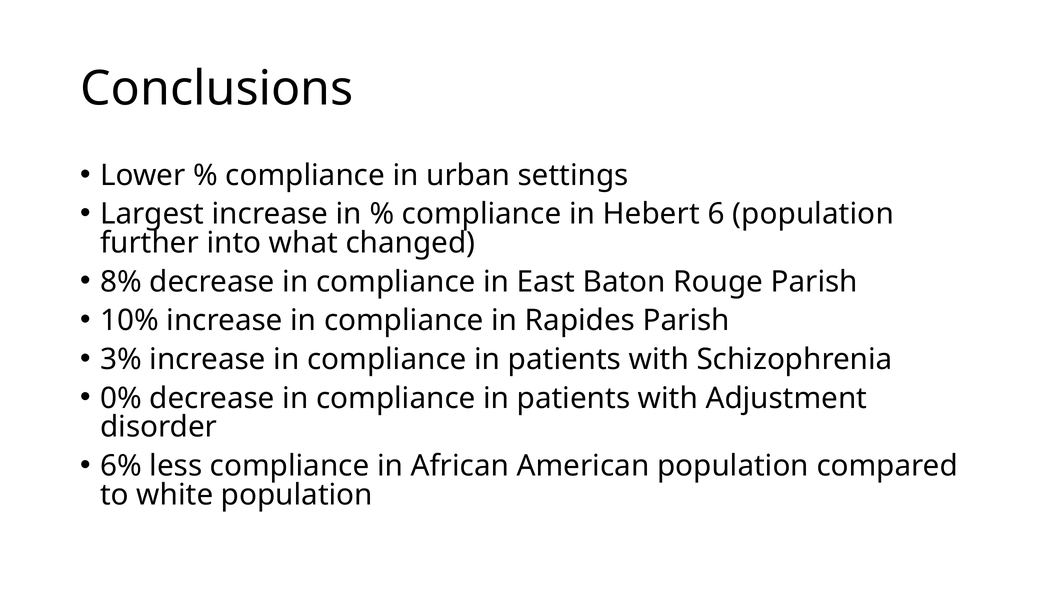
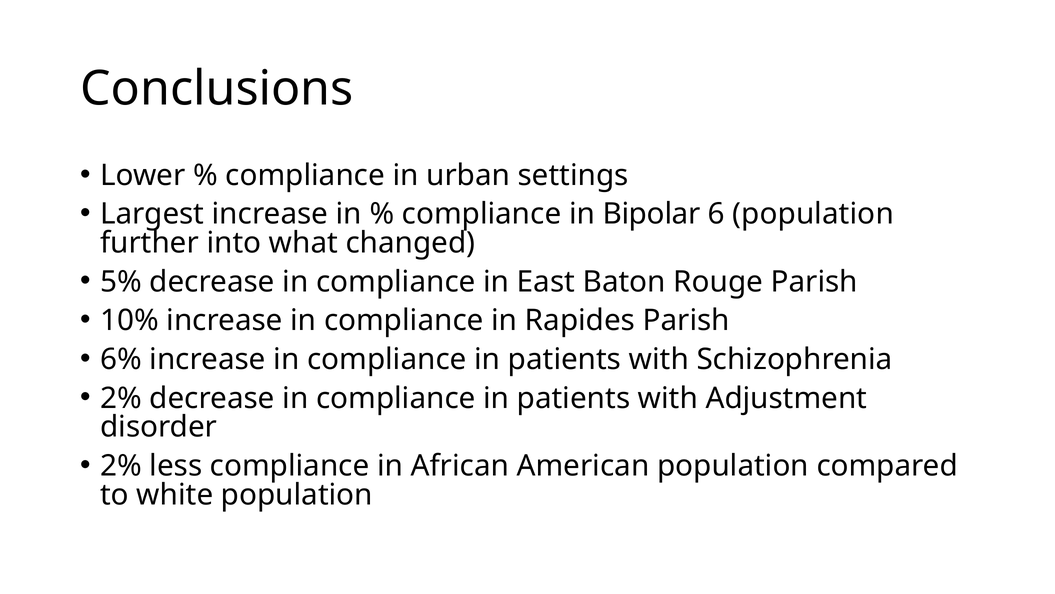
Hebert: Hebert -> Bipolar
8%: 8% -> 5%
3%: 3% -> 6%
0% at (121, 398): 0% -> 2%
6% at (121, 465): 6% -> 2%
